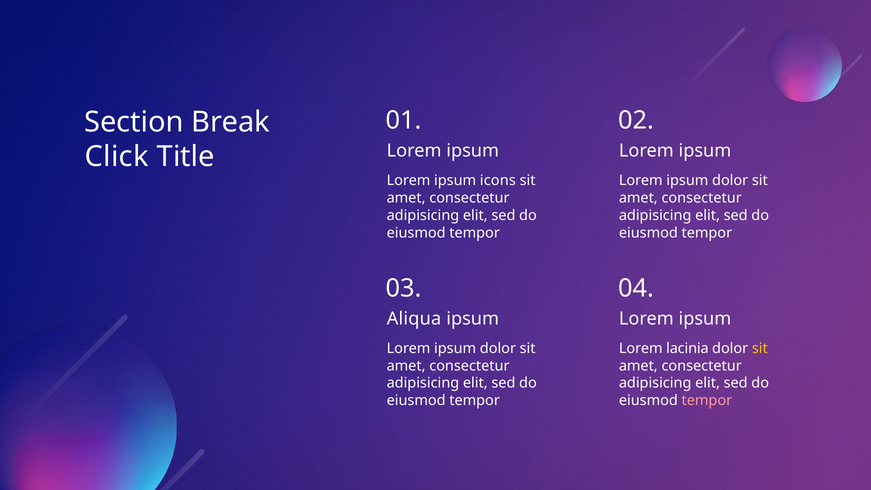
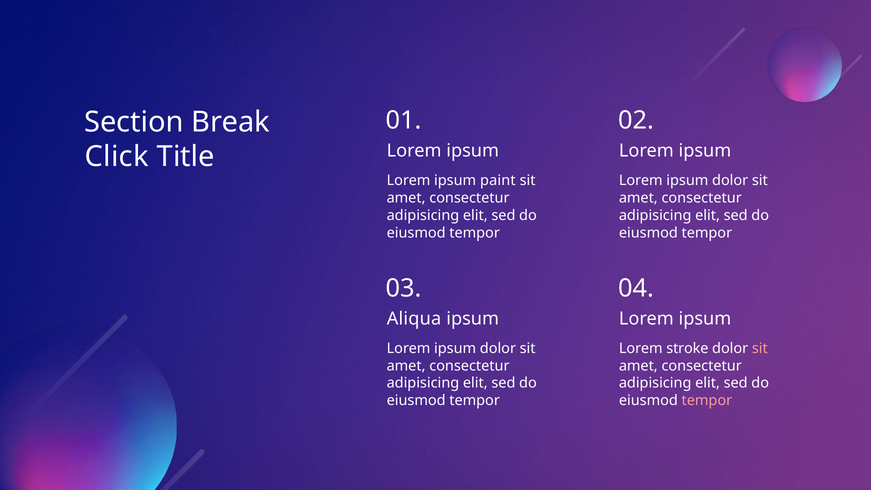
icons: icons -> paint
lacinia: lacinia -> stroke
sit at (760, 348) colour: yellow -> pink
